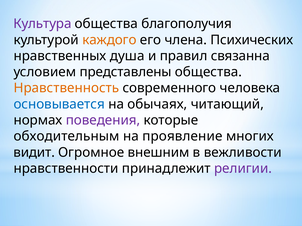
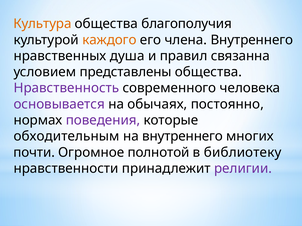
Культура colour: purple -> orange
члена Психических: Психических -> Внутреннего
Нравственность colour: orange -> purple
основывается colour: blue -> purple
читающий: читающий -> постоянно
на проявление: проявление -> внутреннего
видит: видит -> почти
внешним: внешним -> полнотой
вежливости: вежливости -> библиотеку
